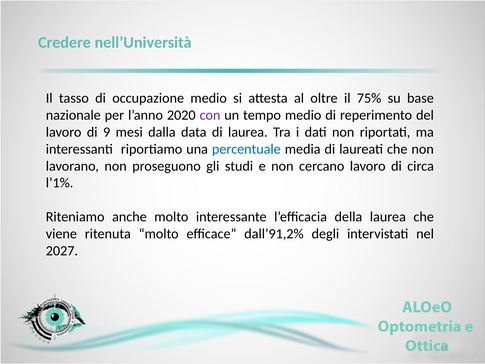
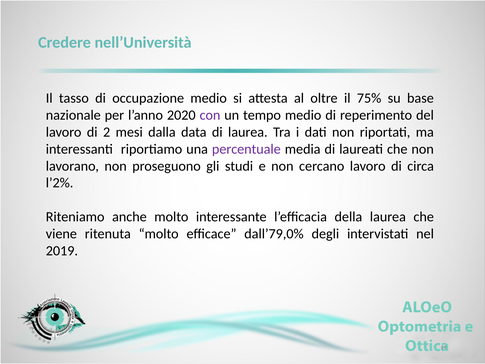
9: 9 -> 2
percentuale colour: blue -> purple
l’1%: l’1% -> l’2%
dall’91,2%: dall’91,2% -> dall’79,0%
2027: 2027 -> 2019
